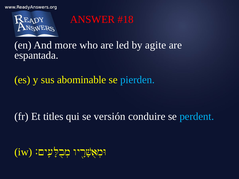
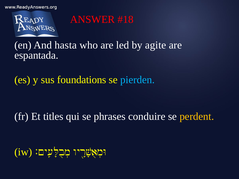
more: more -> hasta
abominable: abominable -> foundations
versión: versión -> phrases
perdent colour: light blue -> yellow
